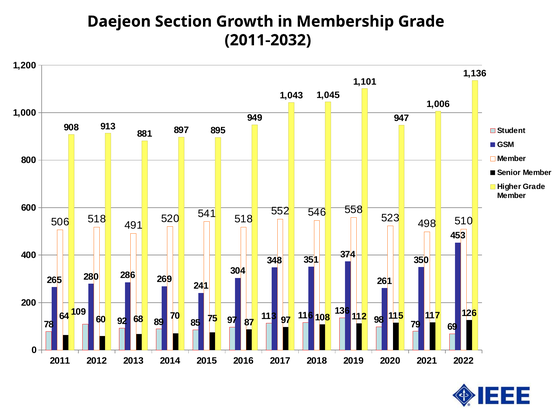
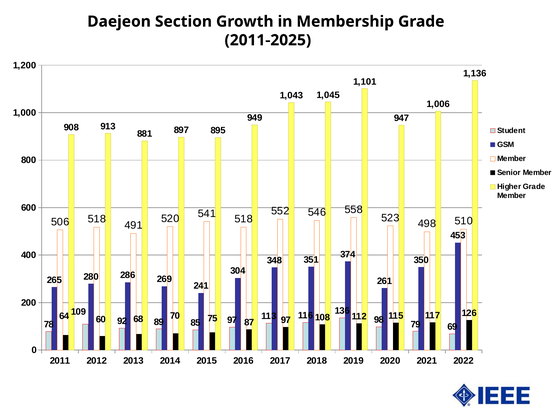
2011-2032: 2011-2032 -> 2011-2025
